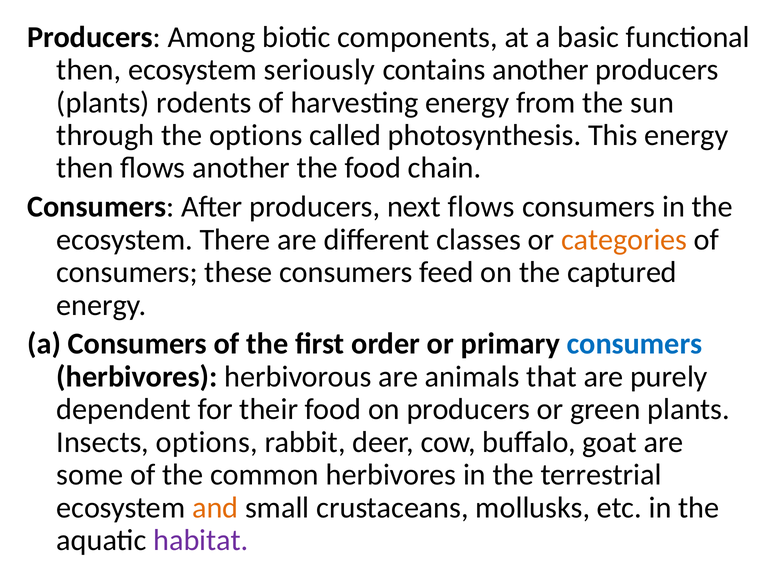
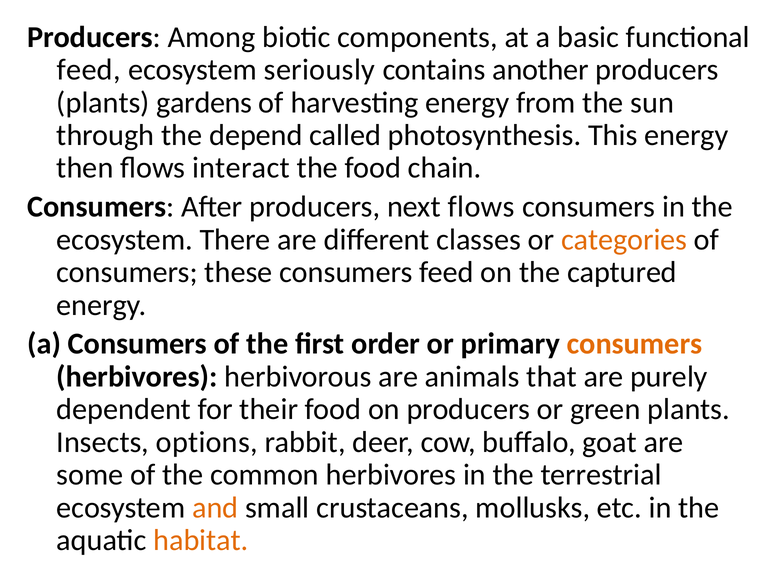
then at (89, 70): then -> feed
rodents: rodents -> gardens
the options: options -> depend
flows another: another -> interact
consumers at (635, 344) colour: blue -> orange
habitat colour: purple -> orange
